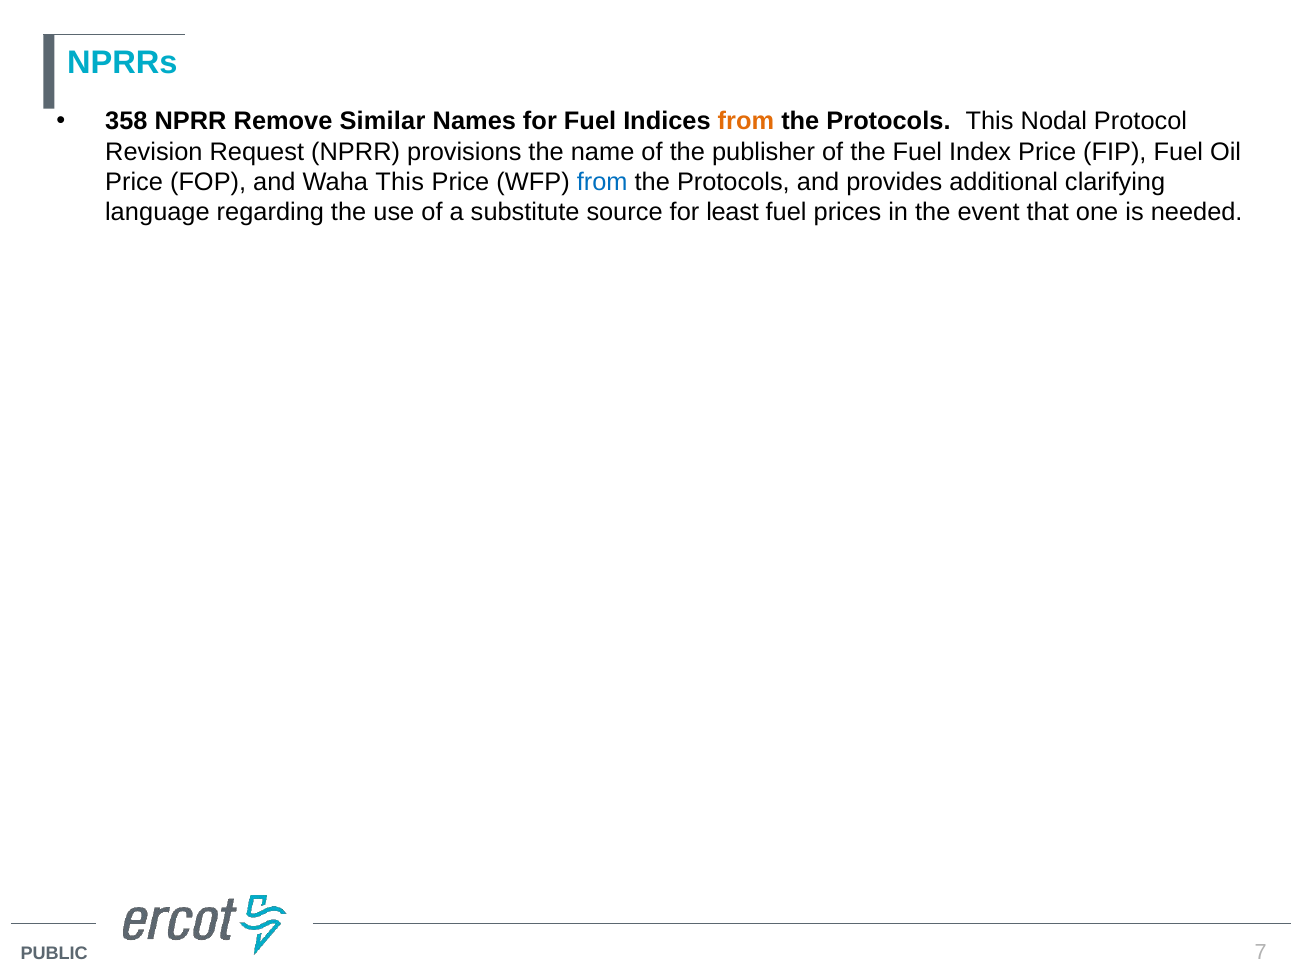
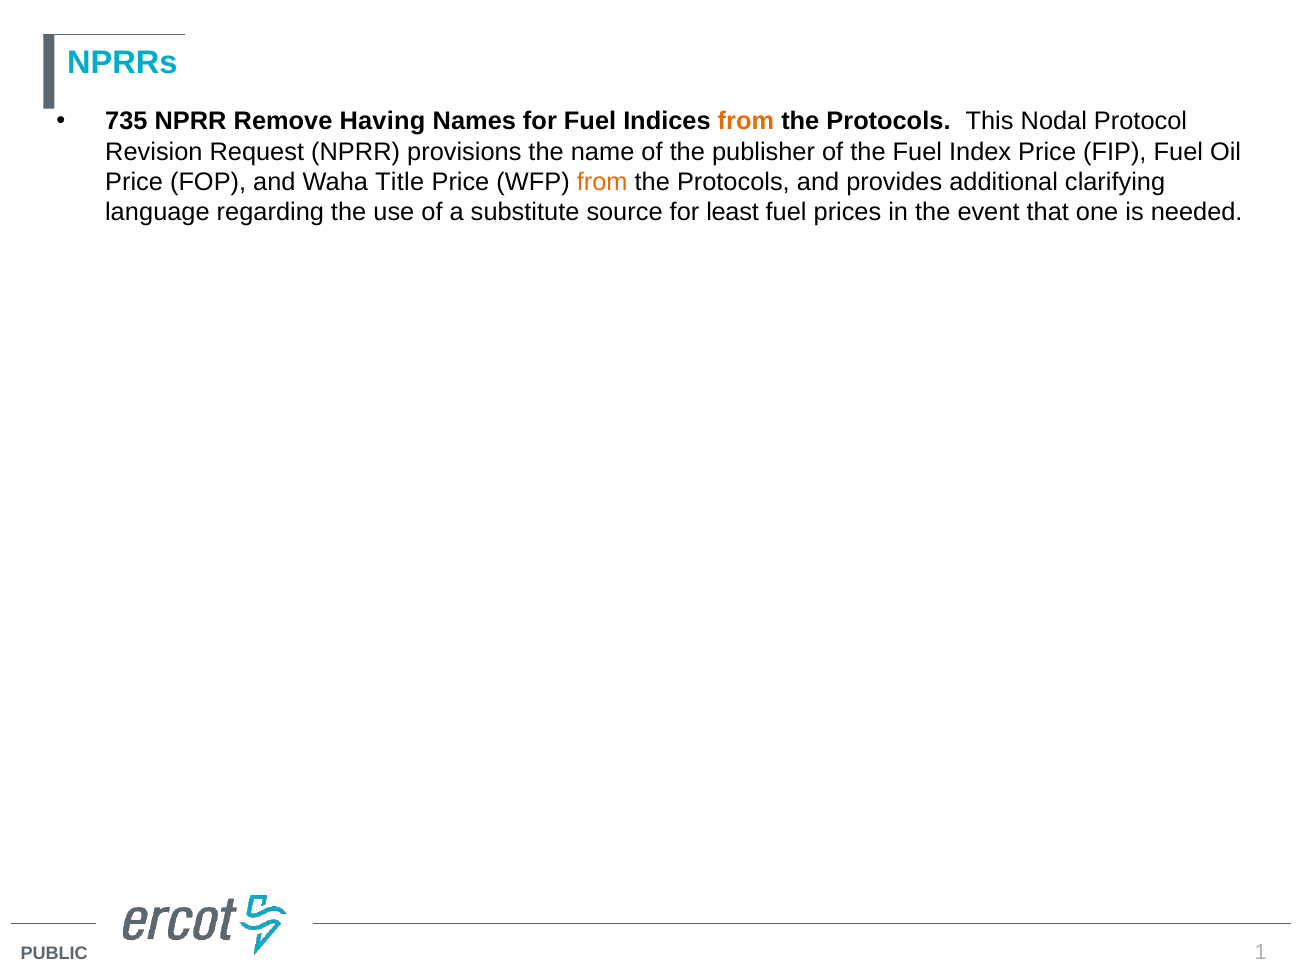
358: 358 -> 735
Similar: Similar -> Having
Waha This: This -> Title
from at (602, 182) colour: blue -> orange
7: 7 -> 1
